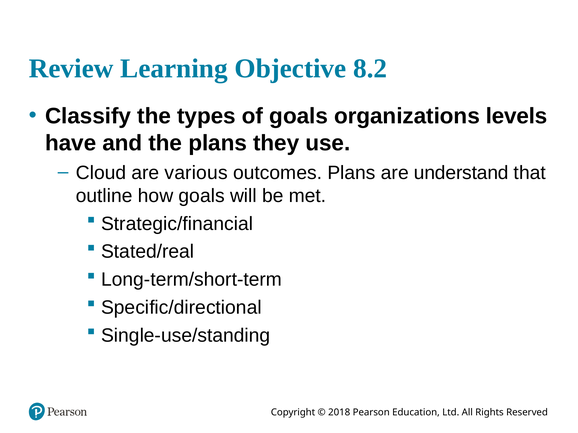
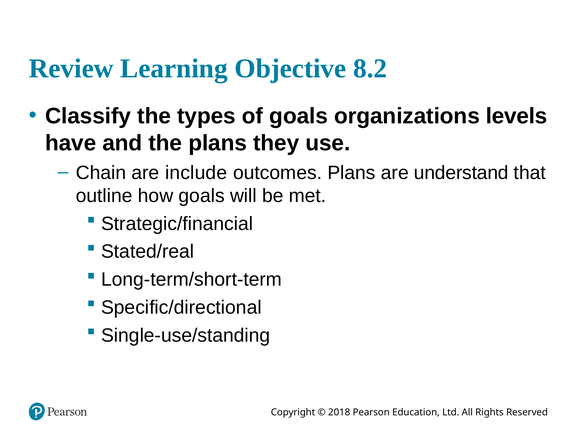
Cloud: Cloud -> Chain
various: various -> include
